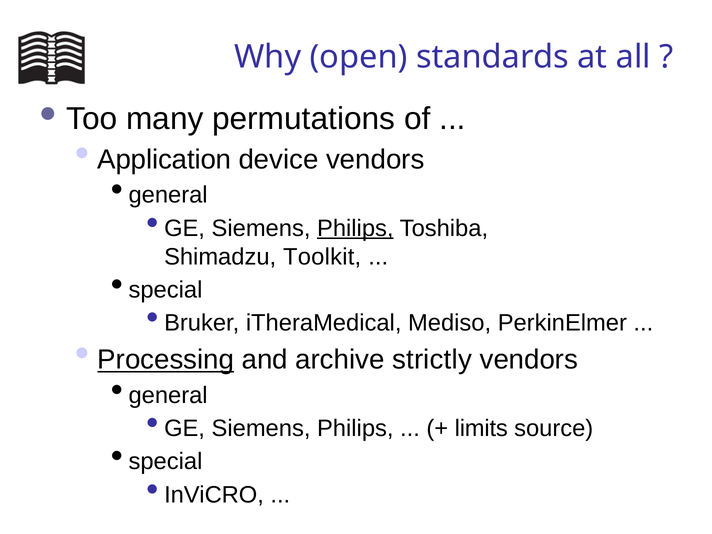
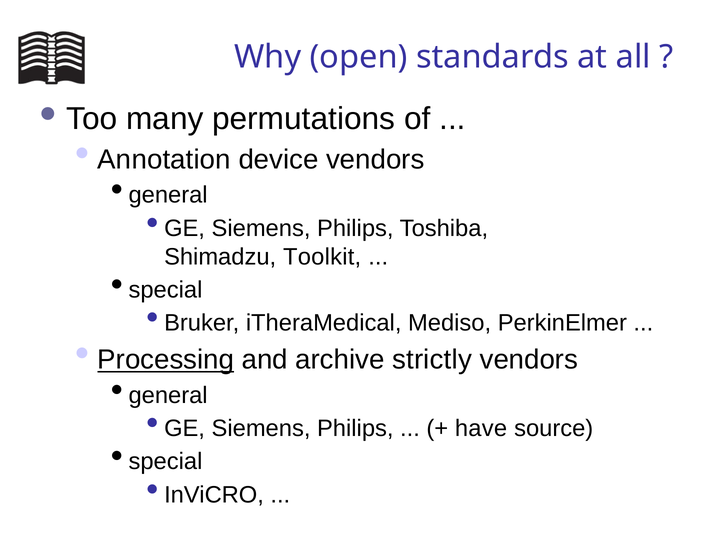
Application: Application -> Annotation
Philips at (355, 228) underline: present -> none
limits: limits -> have
